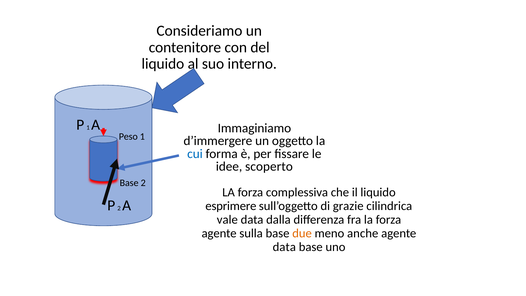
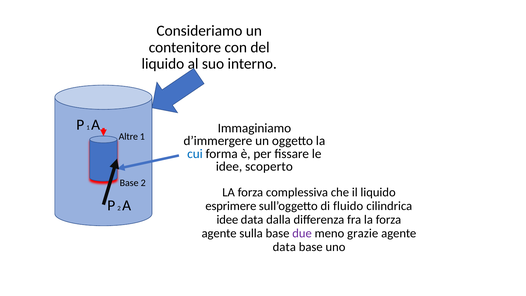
Peso: Peso -> Altre
grazie: grazie -> fluido
vale at (227, 220): vale -> idee
due colour: orange -> purple
anche: anche -> grazie
